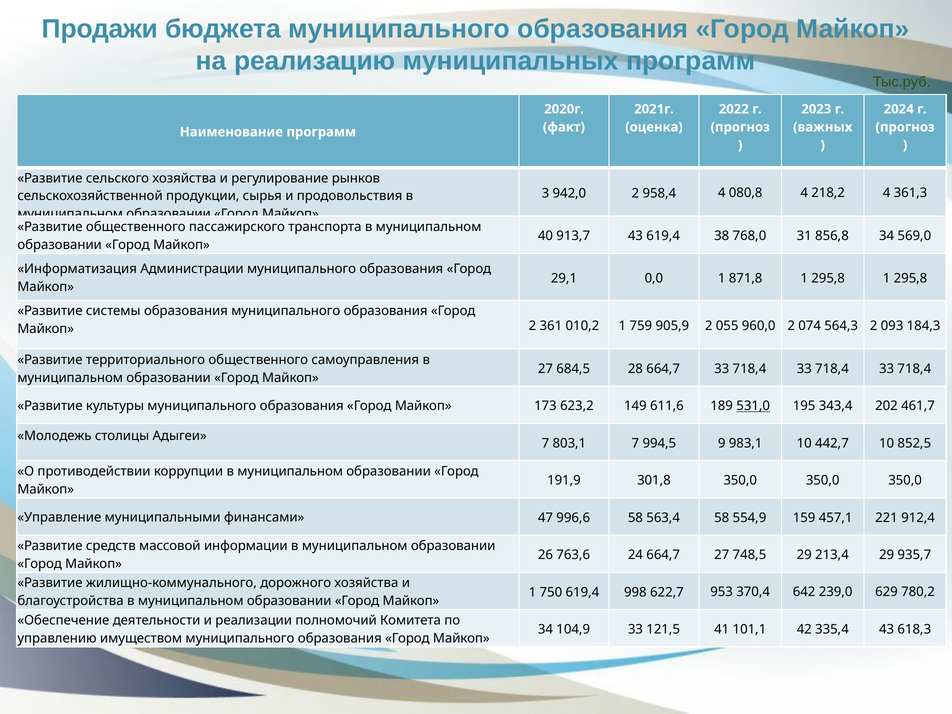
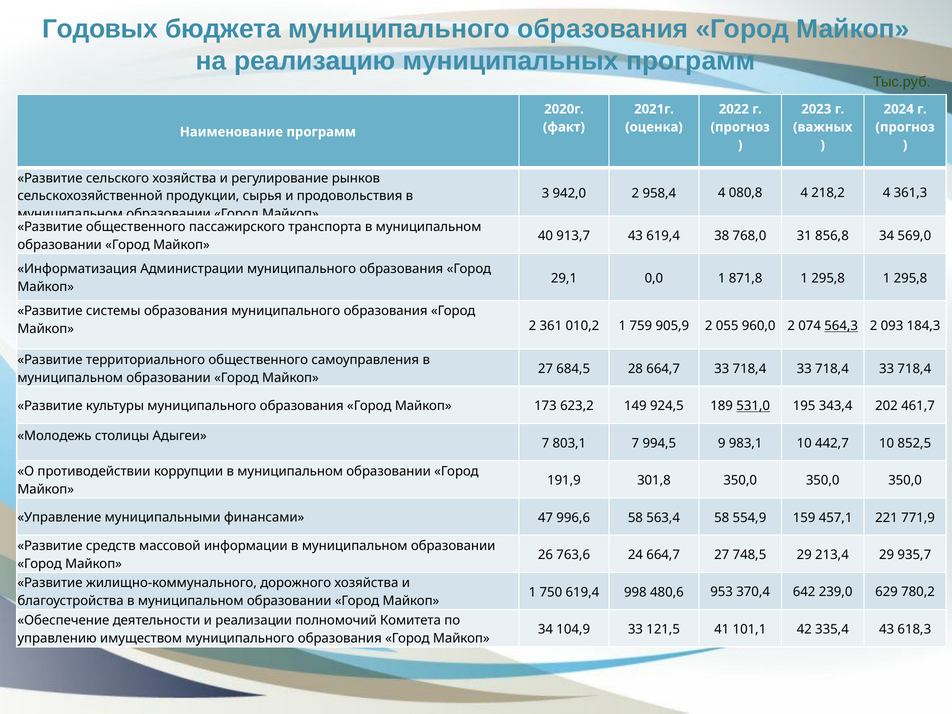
Продажи: Продажи -> Годовых
564,3 underline: none -> present
611,6: 611,6 -> 924,5
912,4: 912,4 -> 771,9
622,7: 622,7 -> 480,6
